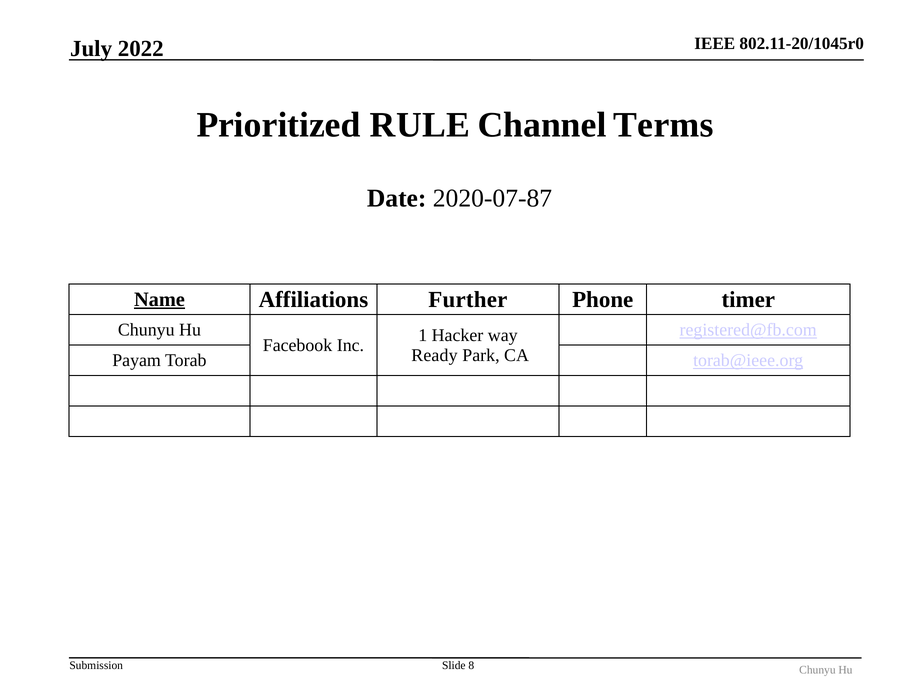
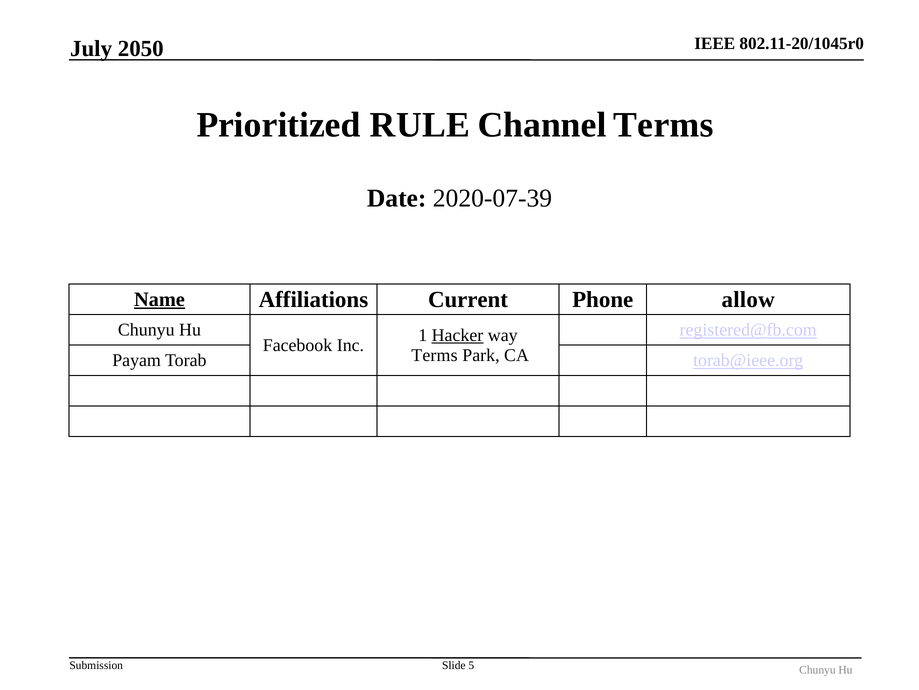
2022: 2022 -> 2050
2020-07-87: 2020-07-87 -> 2020-07-39
Further: Further -> Current
timer: timer -> allow
Hacker underline: none -> present
Ready at (434, 355): Ready -> Terms
8: 8 -> 5
